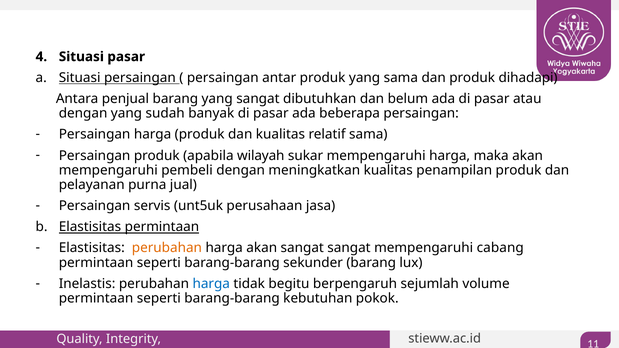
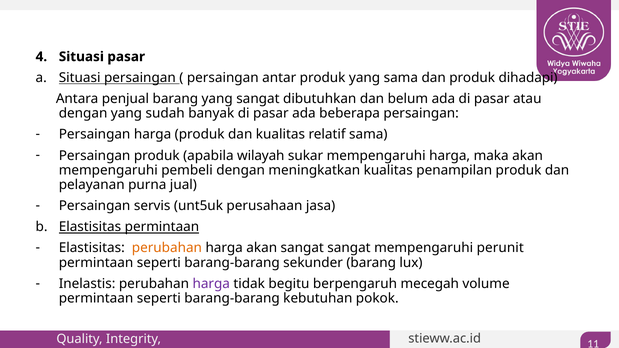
cabang: cabang -> perunit
harga at (211, 284) colour: blue -> purple
sejumlah: sejumlah -> mecegah
